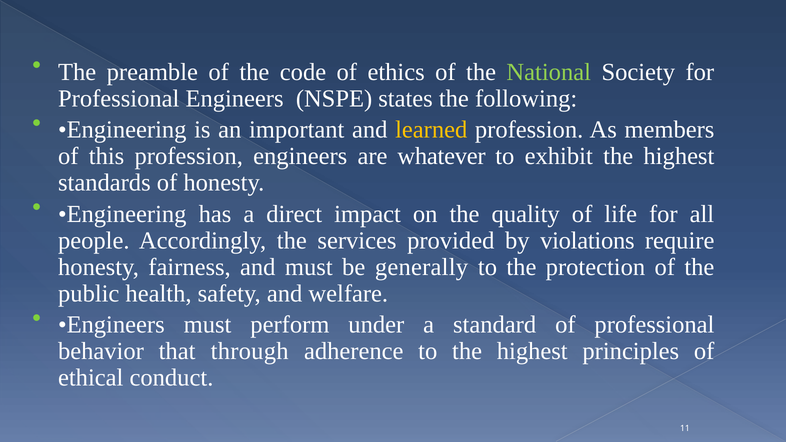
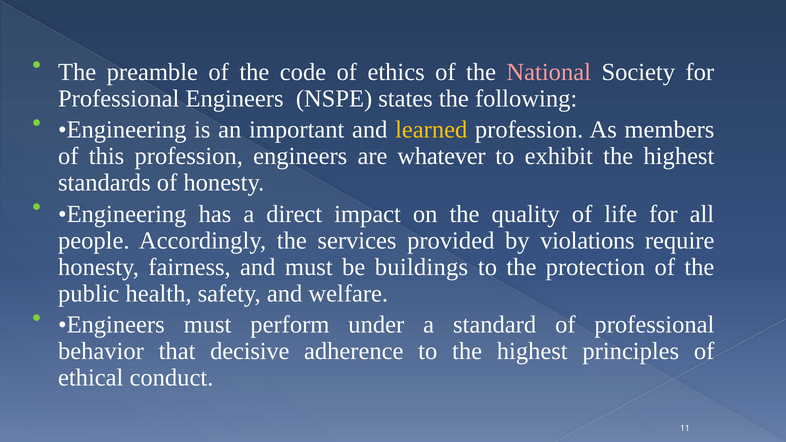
National colour: light green -> pink
generally: generally -> buildings
through: through -> decisive
